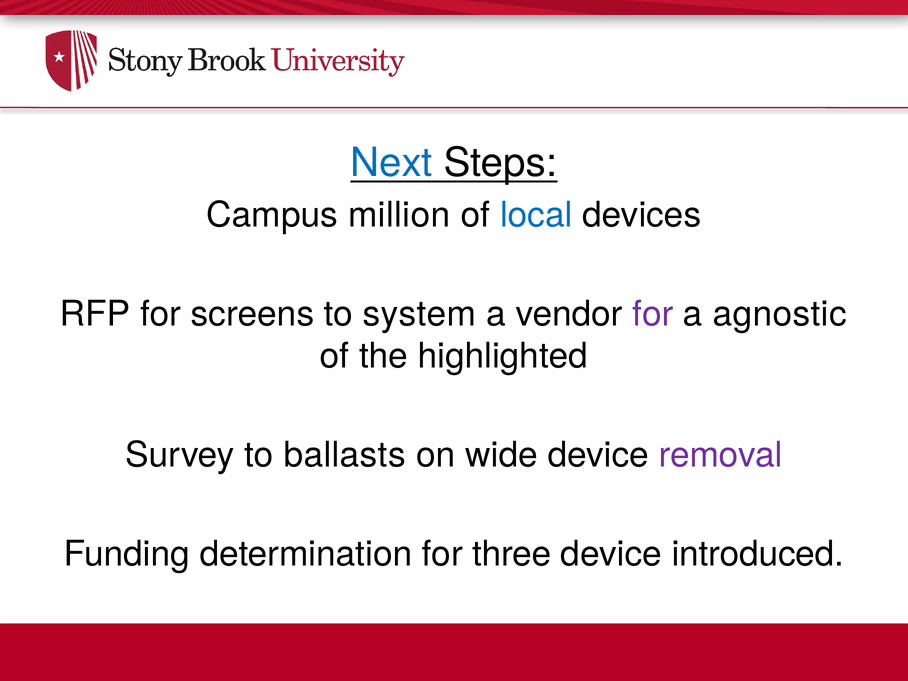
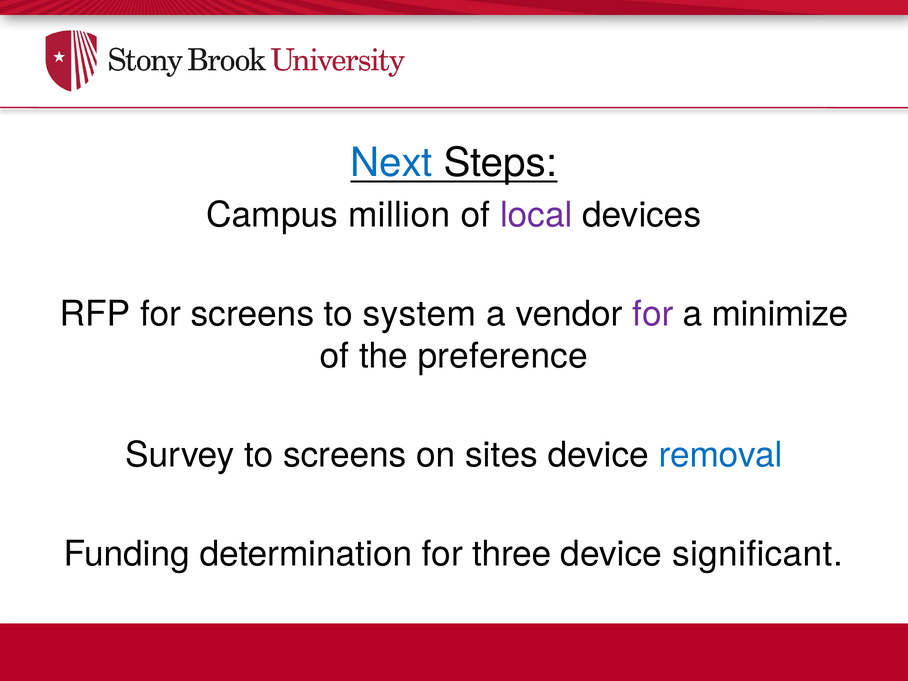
local colour: blue -> purple
agnostic: agnostic -> minimize
highlighted: highlighted -> preference
to ballasts: ballasts -> screens
wide: wide -> sites
removal colour: purple -> blue
introduced: introduced -> significant
